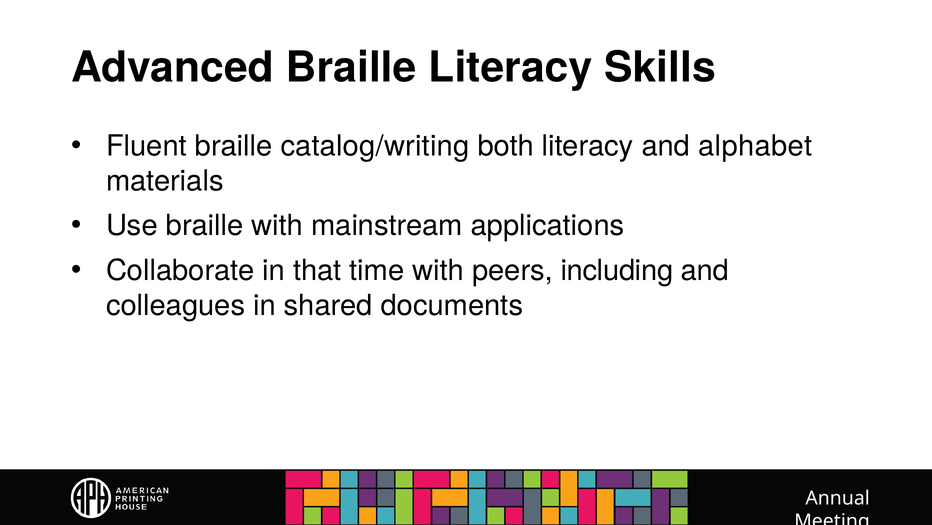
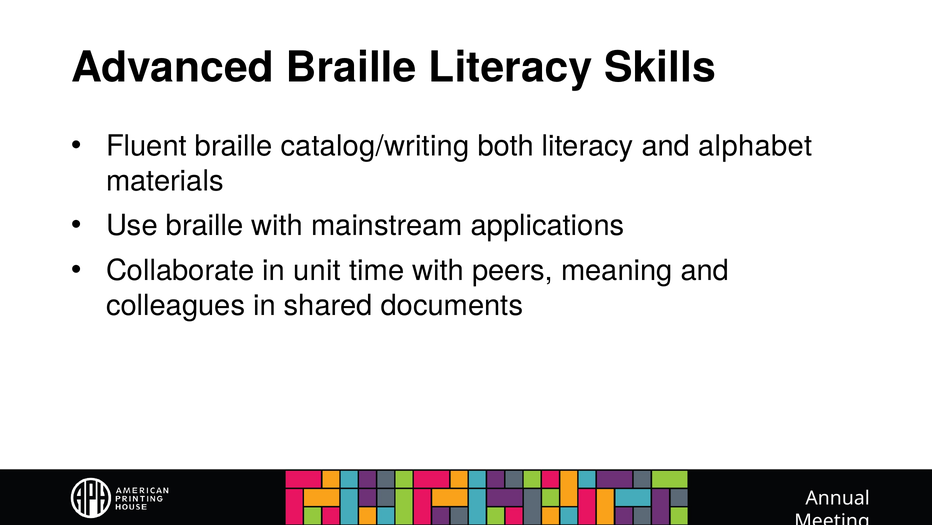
that: that -> unit
including: including -> meaning
